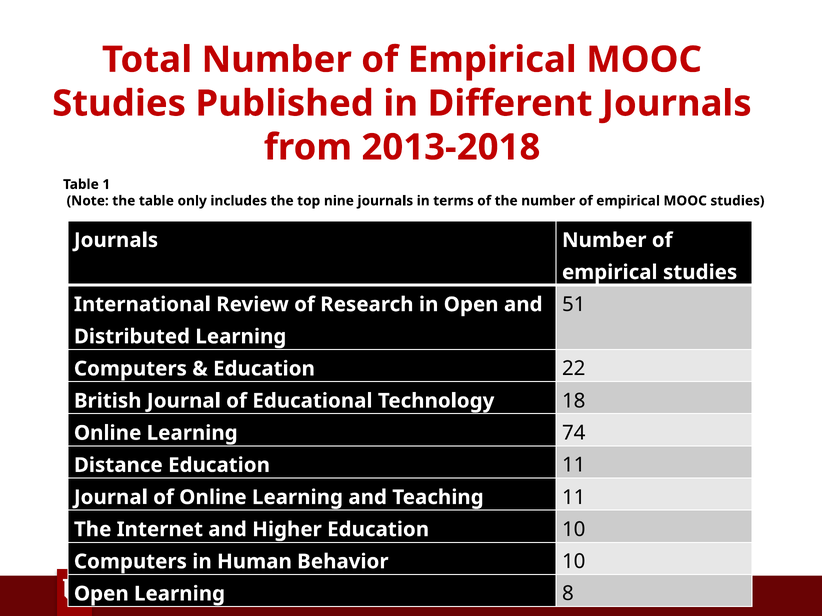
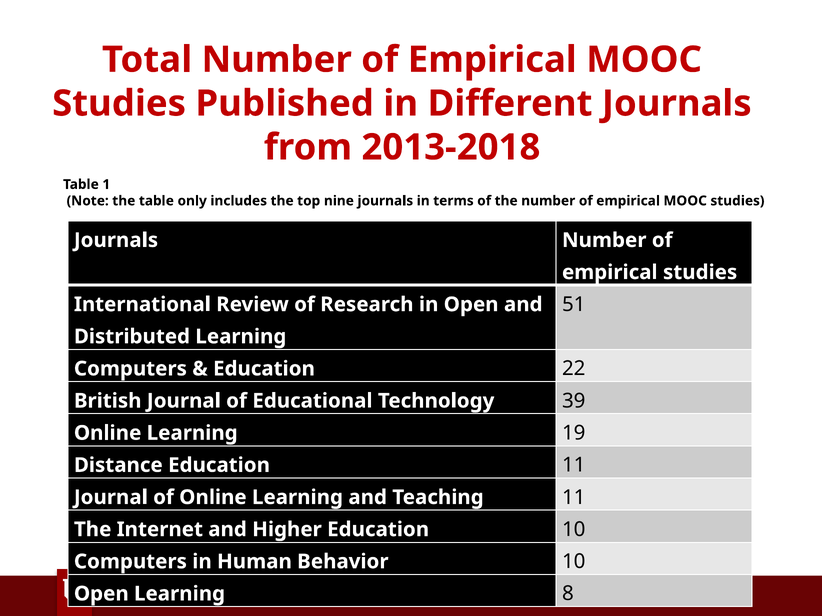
18: 18 -> 39
74: 74 -> 19
